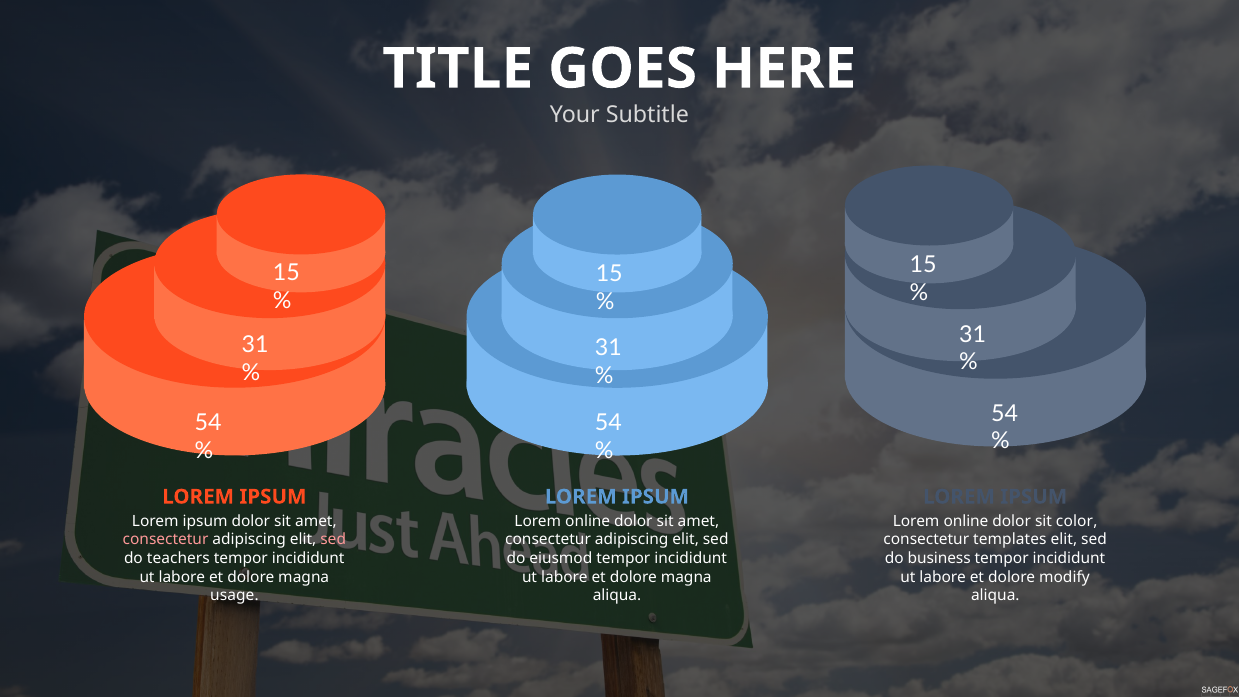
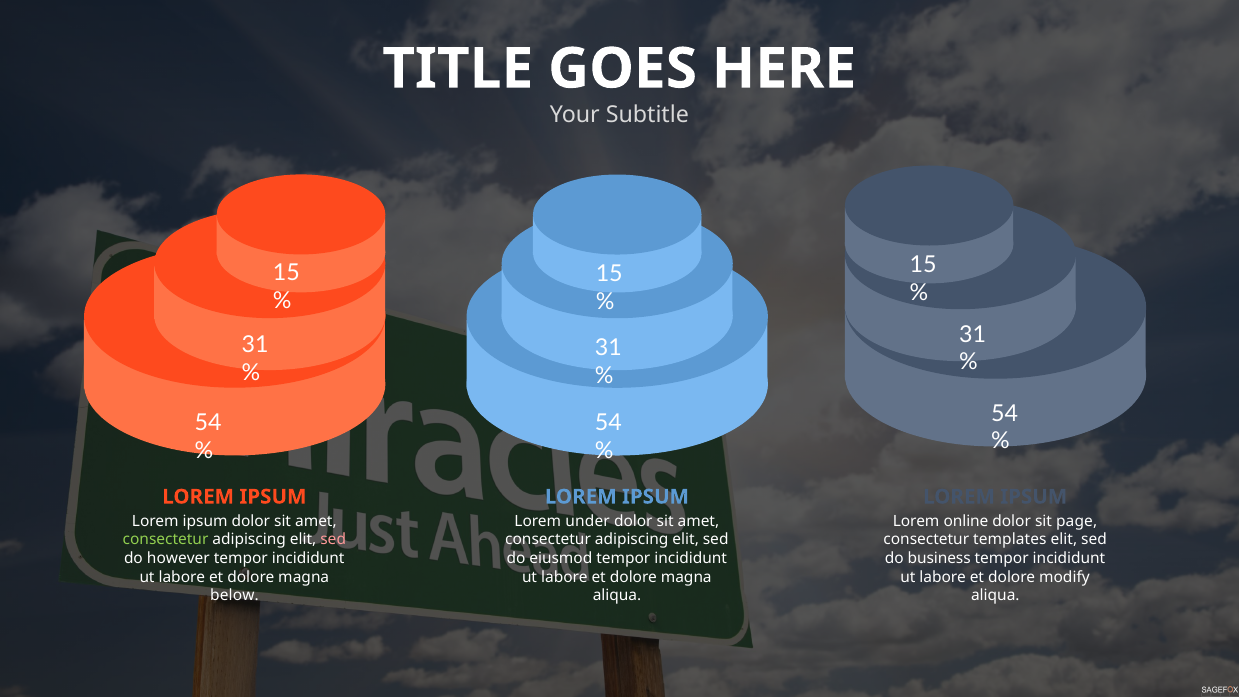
online at (588, 521): online -> under
color: color -> page
consectetur at (166, 540) colour: pink -> light green
teachers: teachers -> however
usage: usage -> below
